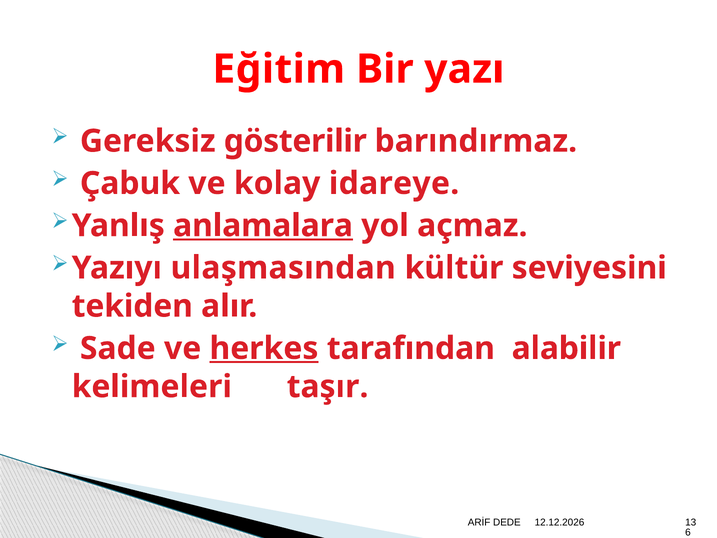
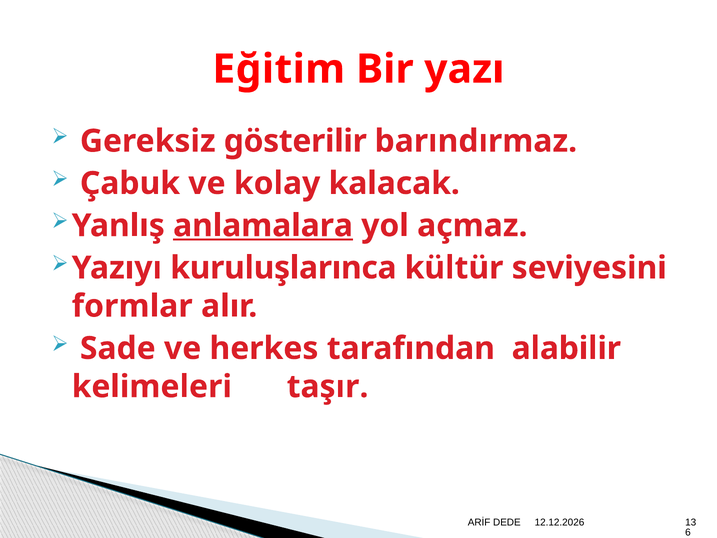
idareye: idareye -> kalacak
ulaşmasından: ulaşmasından -> kuruluşlarınca
tekiden: tekiden -> formlar
herkes underline: present -> none
